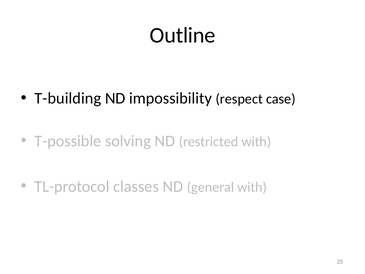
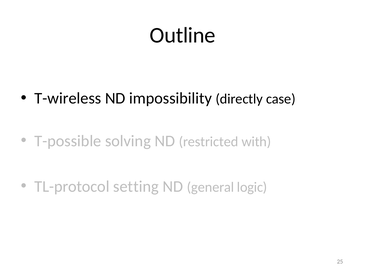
T-building: T-building -> T-wireless
respect: respect -> directly
classes: classes -> setting
general with: with -> logic
